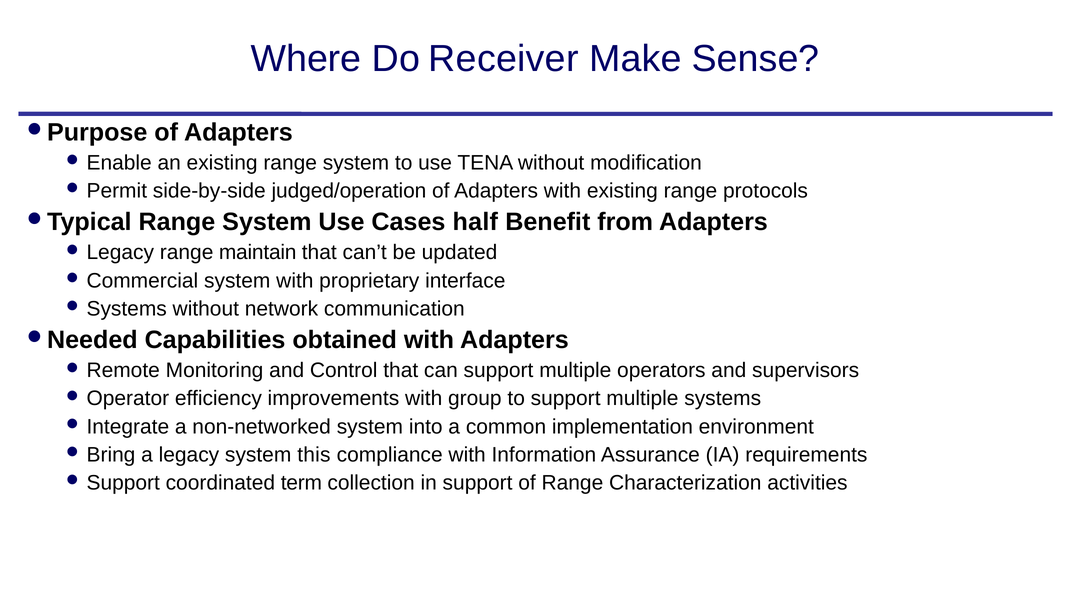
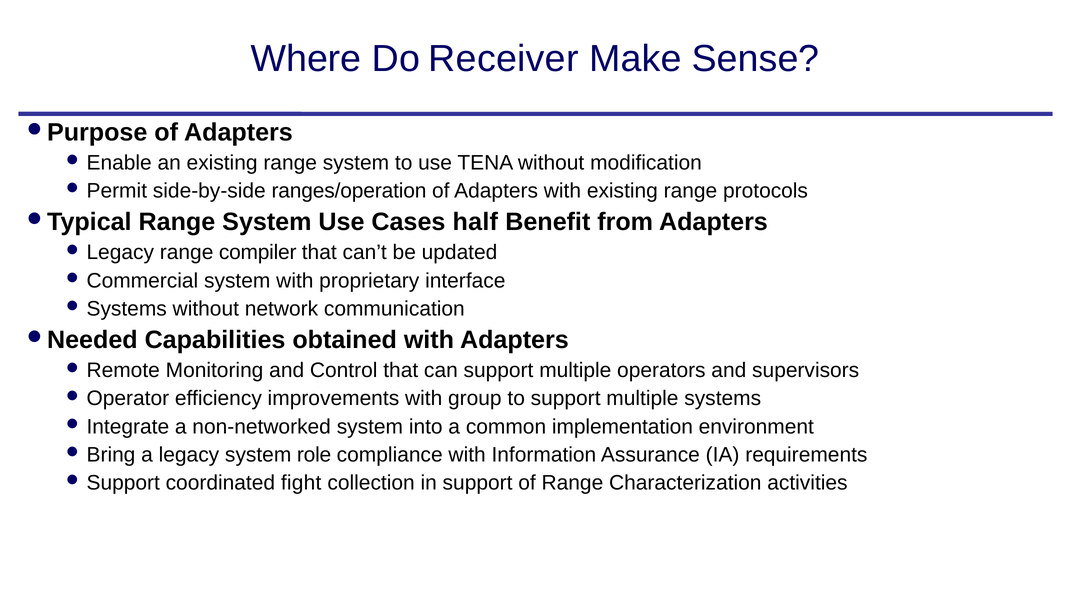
judged/operation: judged/operation -> ranges/operation
maintain: maintain -> compiler
this: this -> role
term: term -> fight
